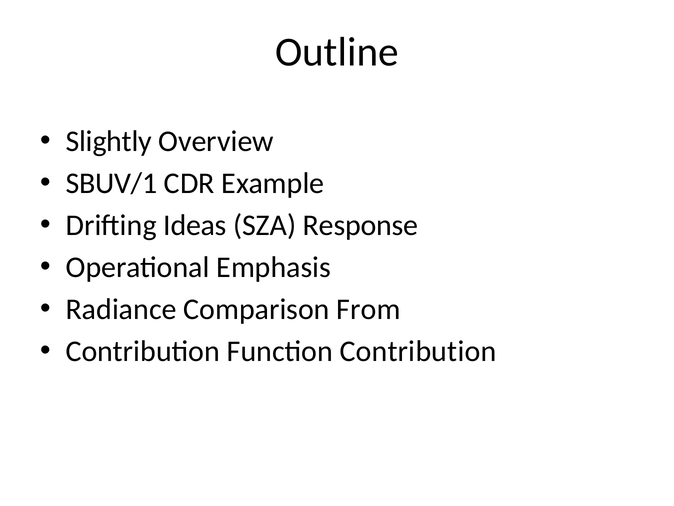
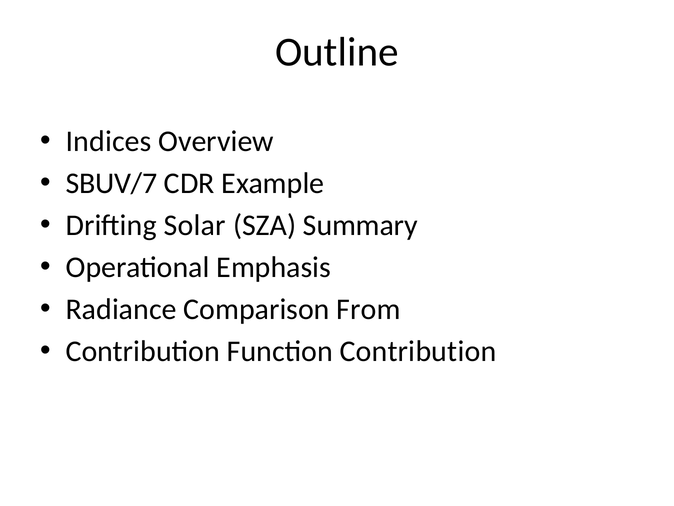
Slightly: Slightly -> Indices
SBUV/1: SBUV/1 -> SBUV/7
Ideas: Ideas -> Solar
Response: Response -> Summary
